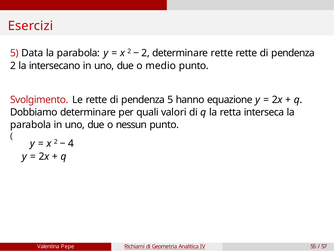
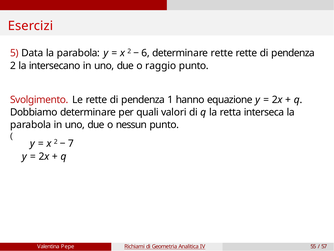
2 at (146, 53): 2 -> 6
medio: medio -> raggio
pendenza 5: 5 -> 1
4: 4 -> 7
